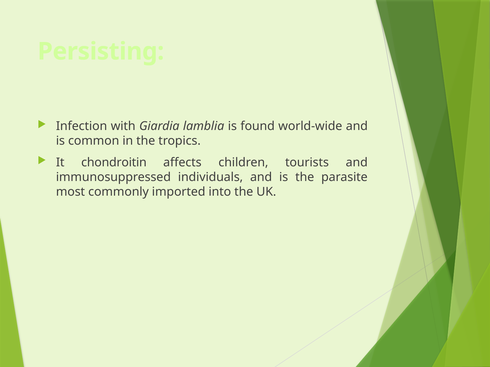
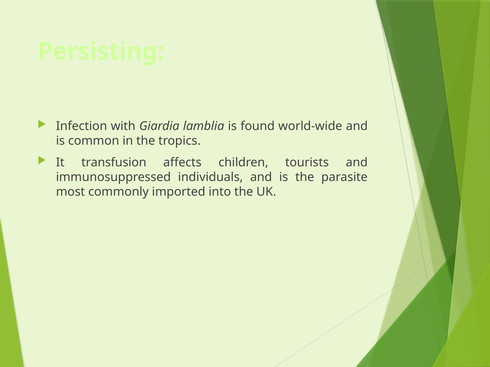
chondroitin: chondroitin -> transfusion
